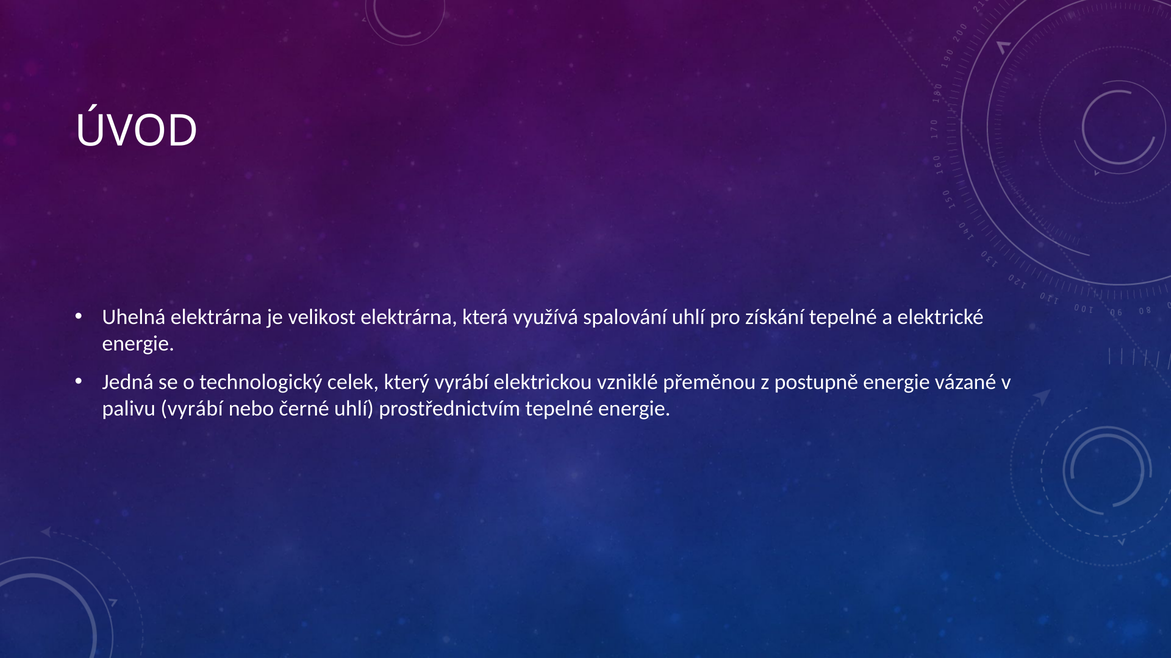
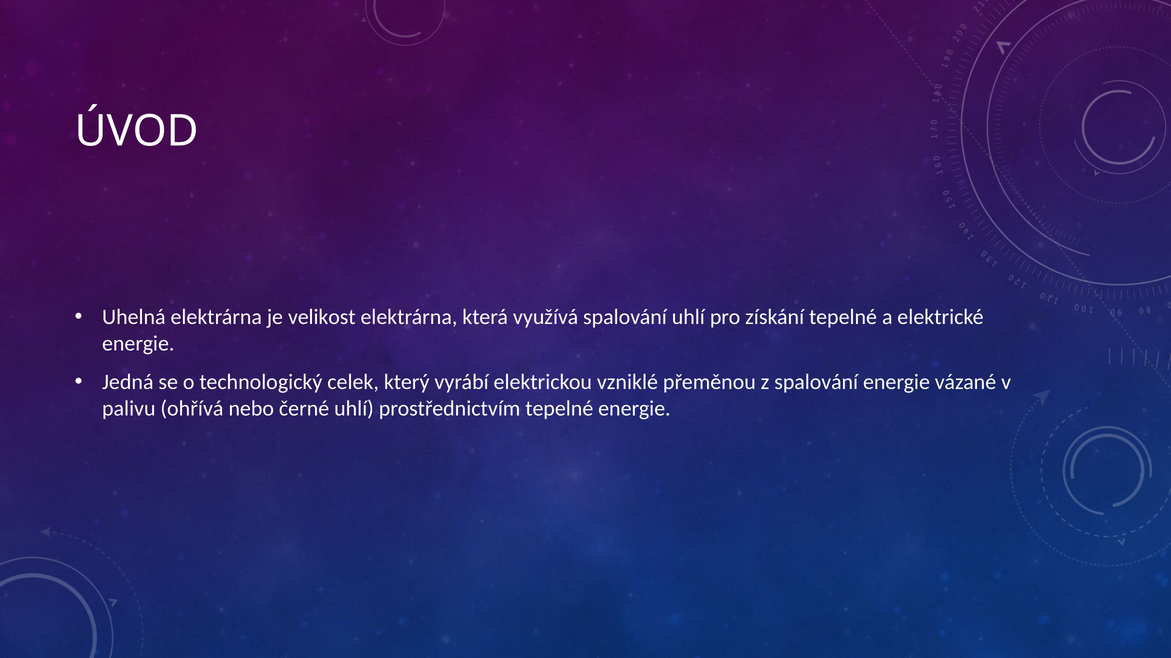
z postupně: postupně -> spalování
palivu vyrábí: vyrábí -> ohřívá
